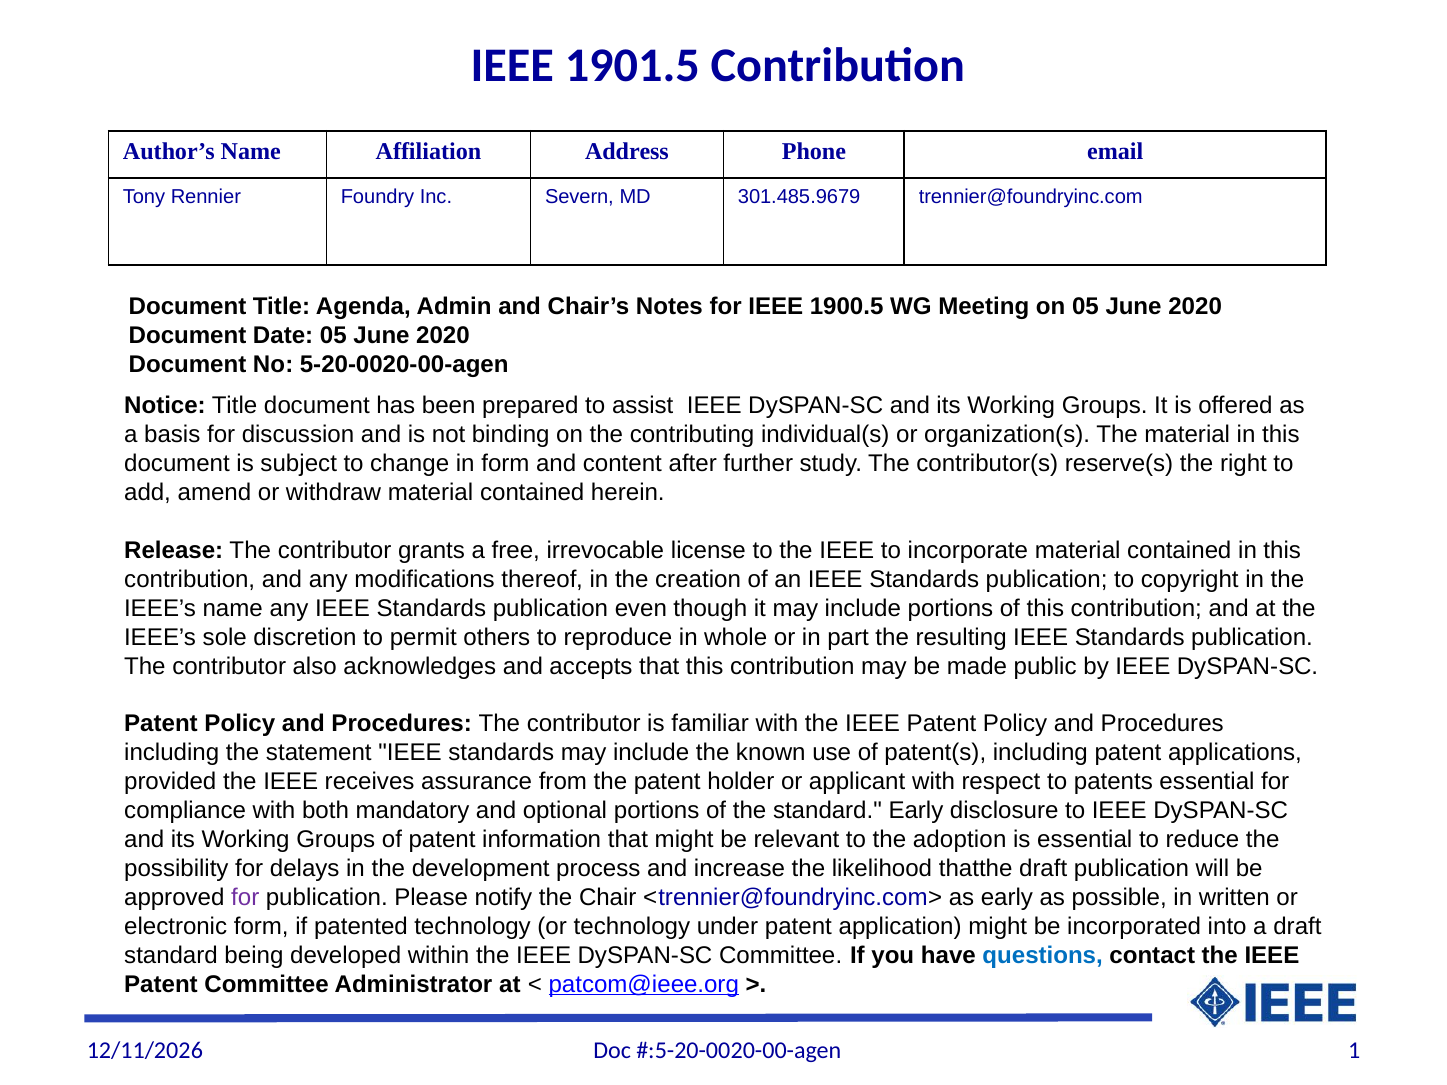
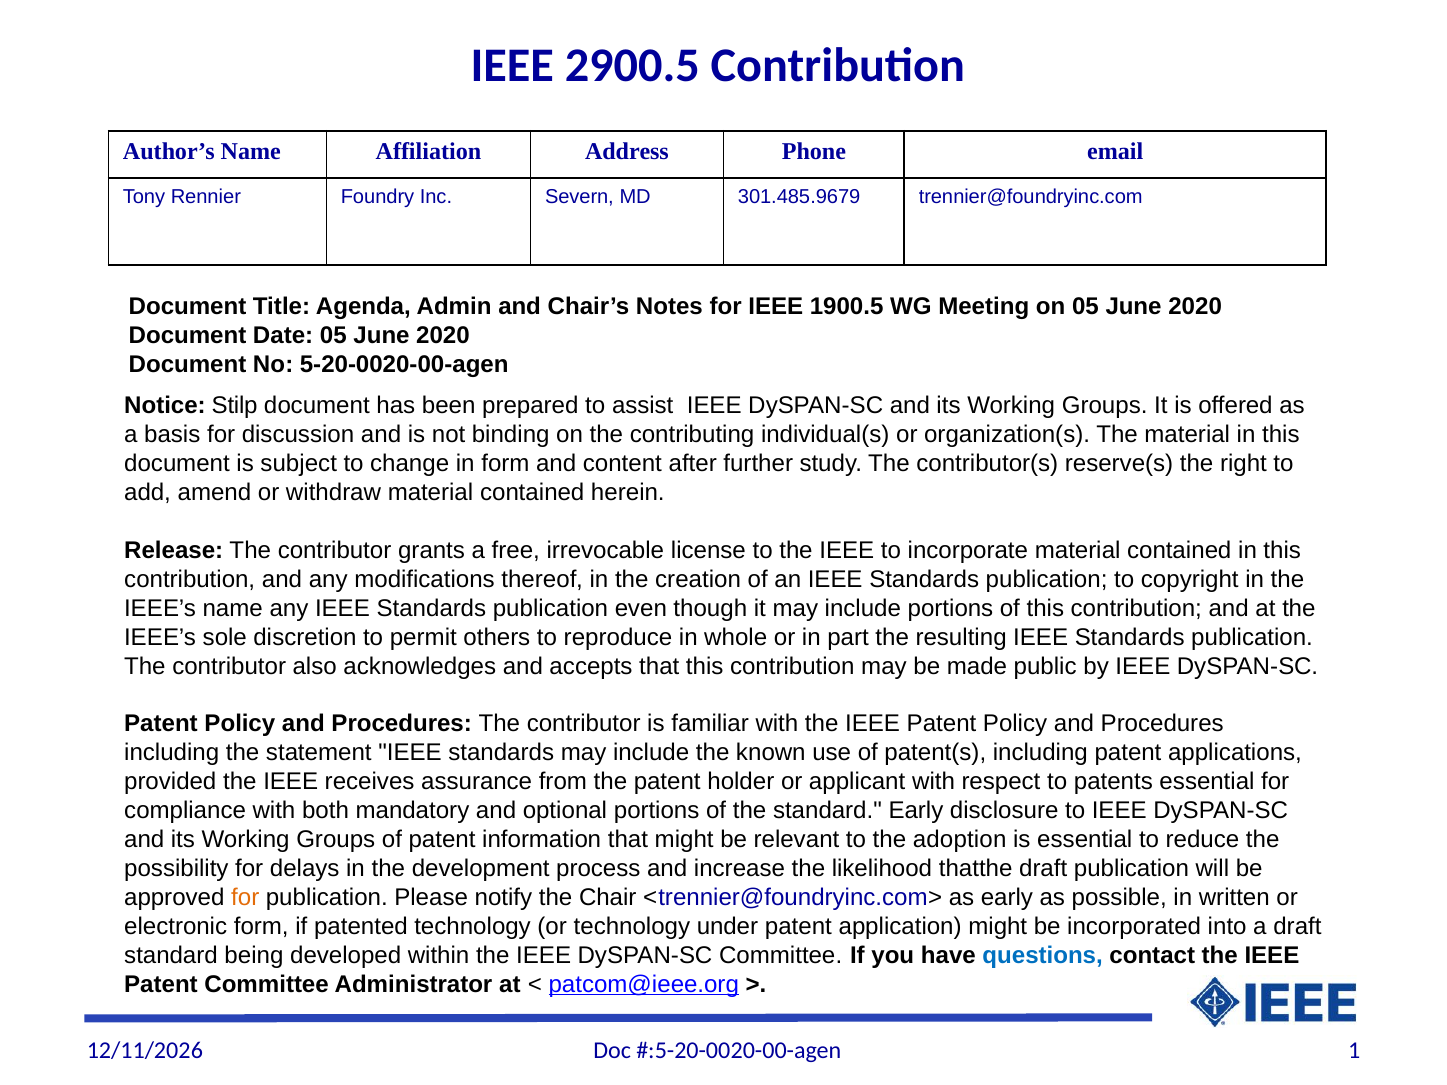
1901.5: 1901.5 -> 2900.5
Notice Title: Title -> Stilp
for at (245, 898) colour: purple -> orange
